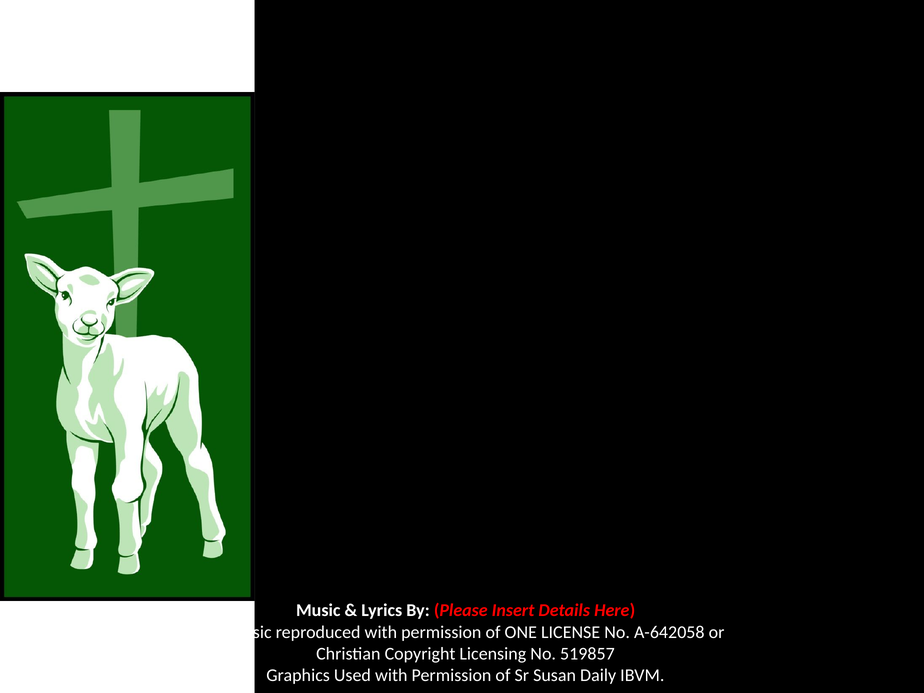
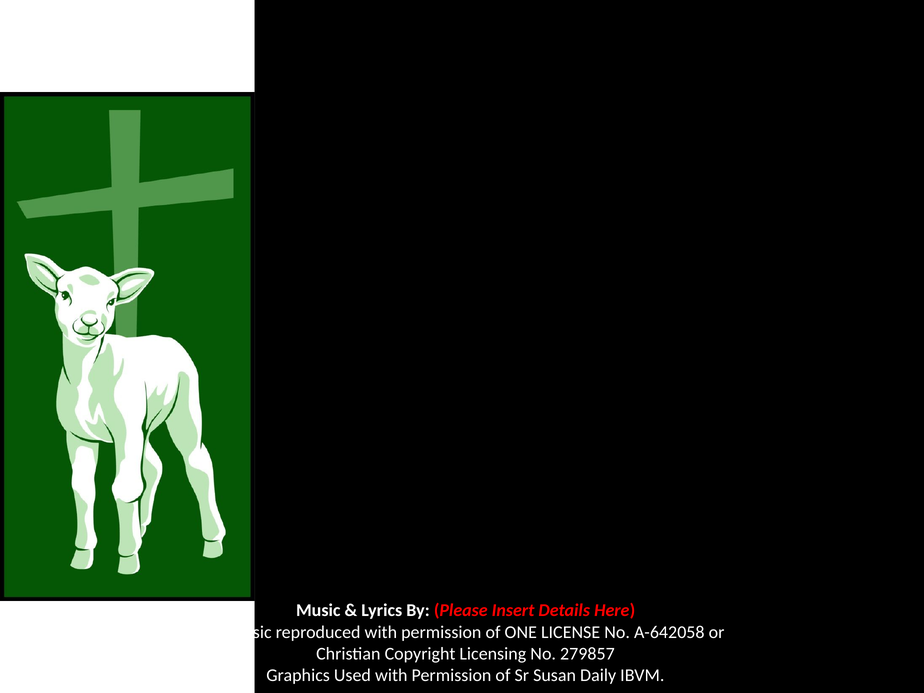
519857: 519857 -> 279857
